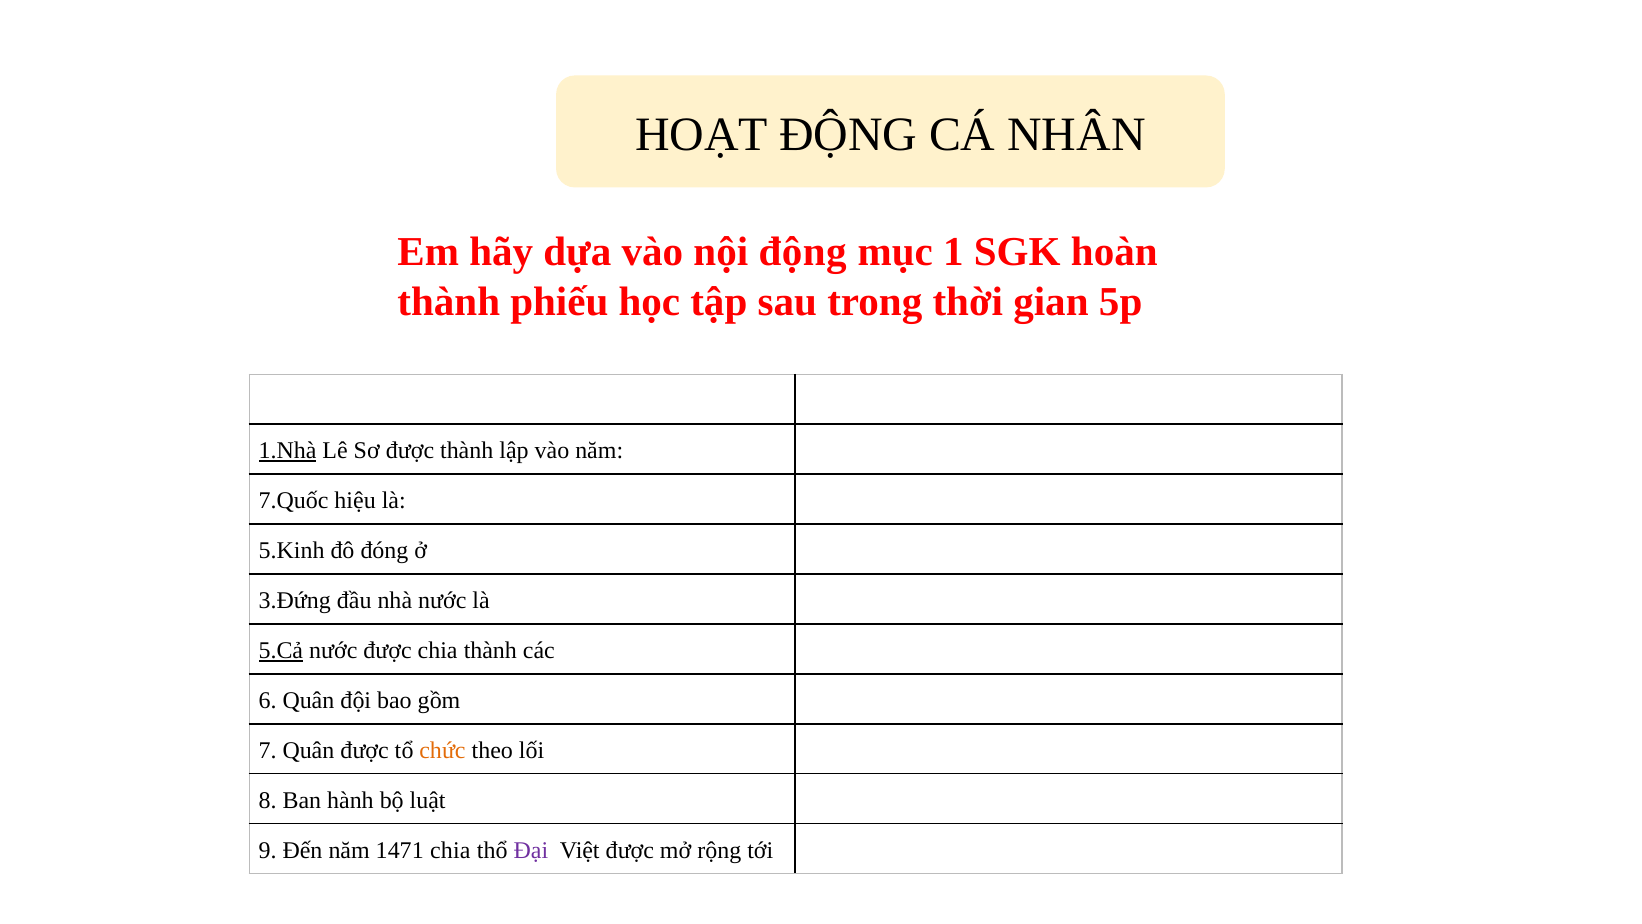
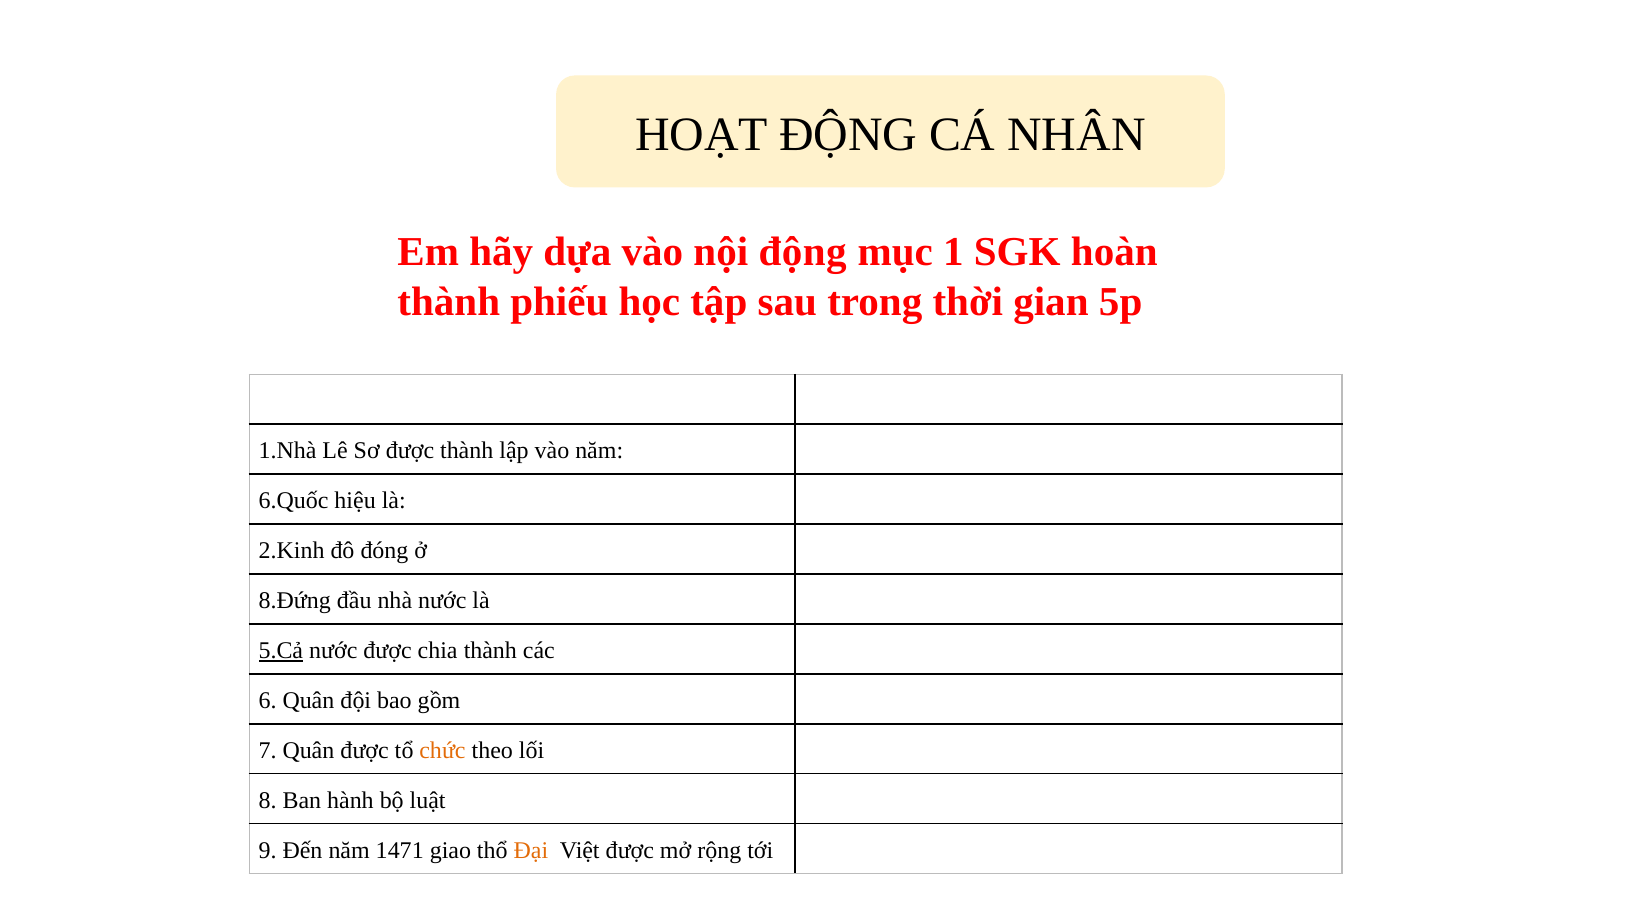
1.Nhà underline: present -> none
7.Quốc: 7.Quốc -> 6.Quốc
5.Kinh: 5.Kinh -> 2.Kinh
3.Đứng: 3.Đứng -> 8.Đứng
1471 chia: chia -> giao
Đại colour: purple -> orange
